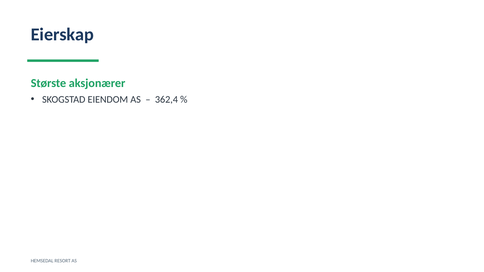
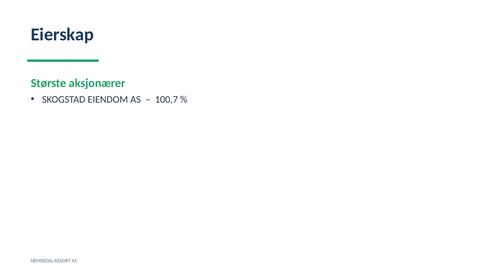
362,4: 362,4 -> 100,7
